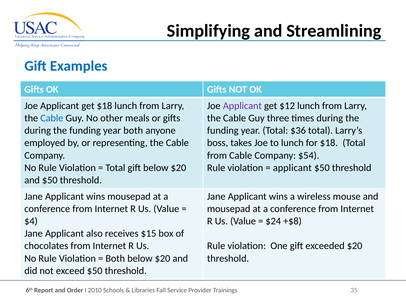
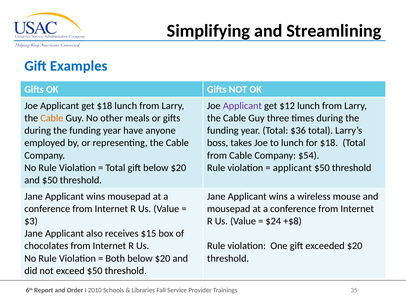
Cable at (52, 118) colour: blue -> orange
year both: both -> have
$4: $4 -> $3
